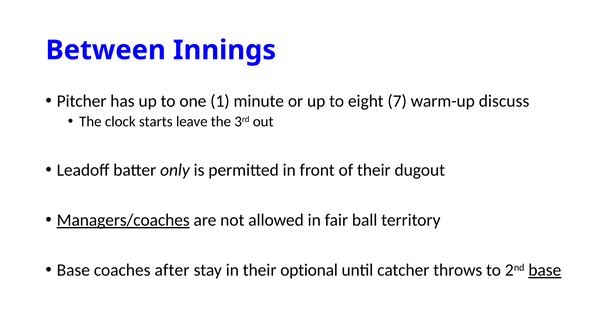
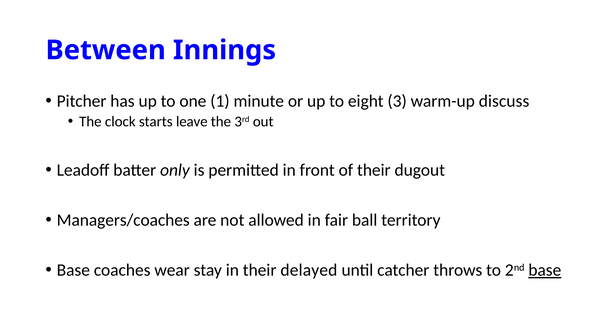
7: 7 -> 3
Managers/coaches underline: present -> none
after: after -> wear
optional: optional -> delayed
